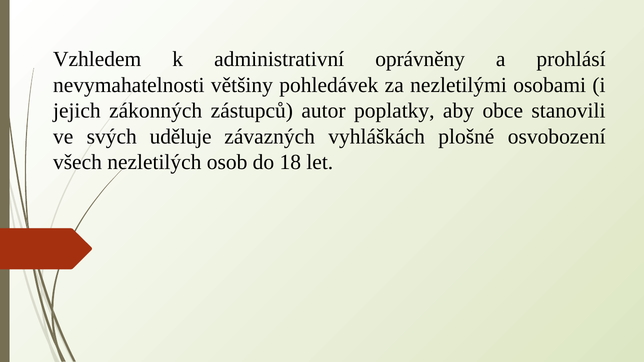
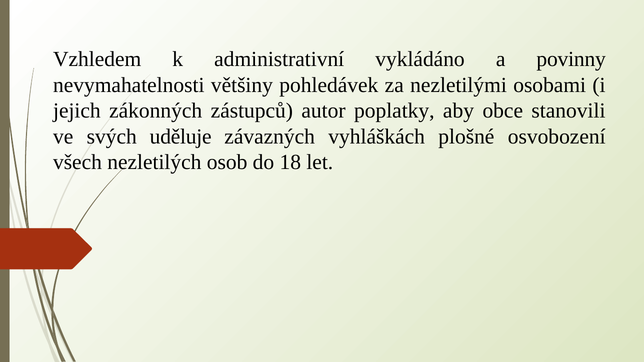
oprávněny: oprávněny -> vykládáno
prohlásí: prohlásí -> povinny
